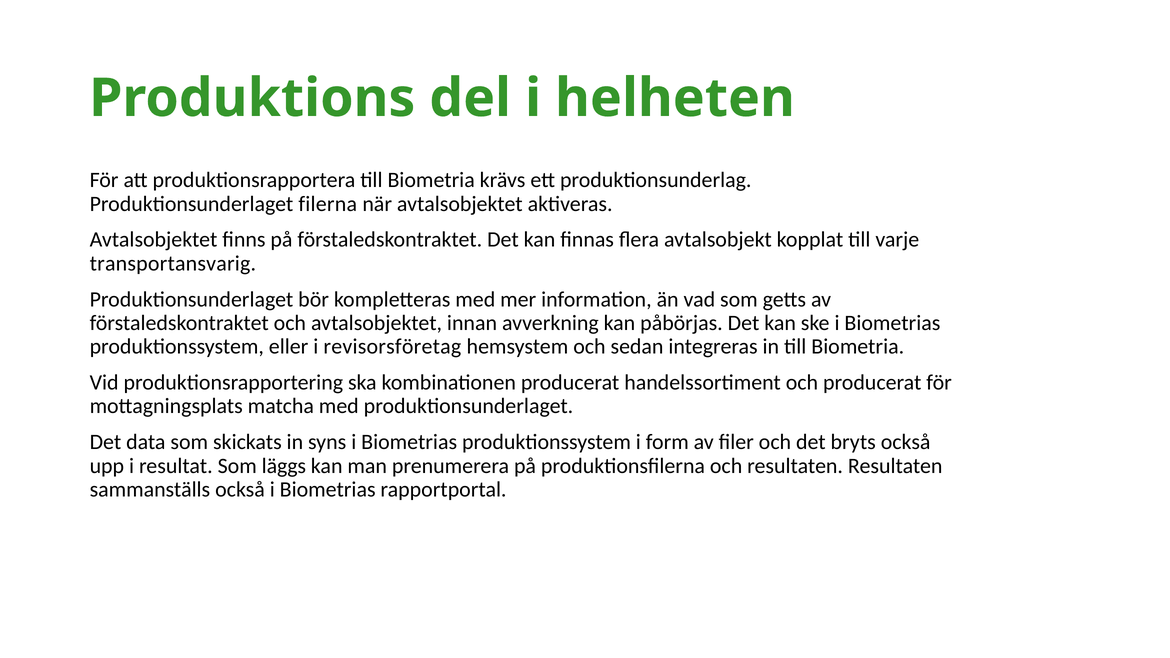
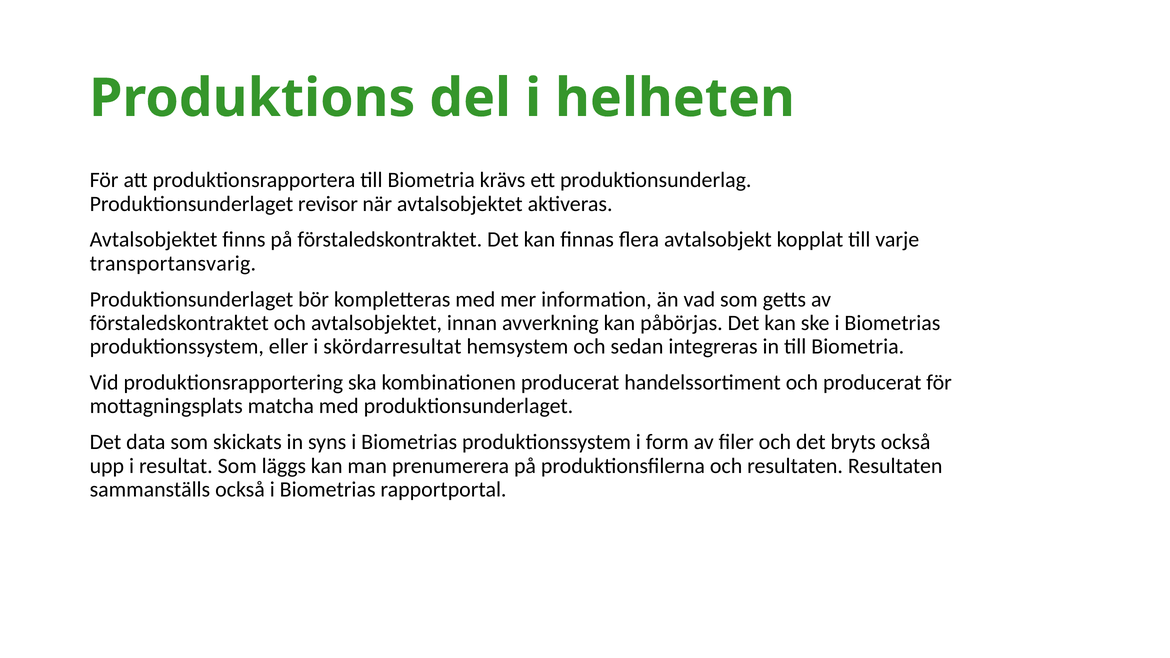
filerna: filerna -> revisor
revisorsföretag: revisorsföretag -> skördarresultat
